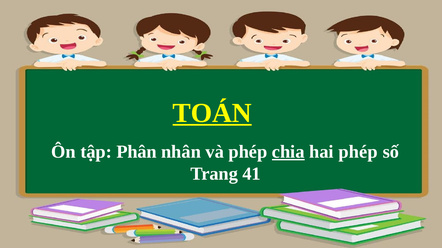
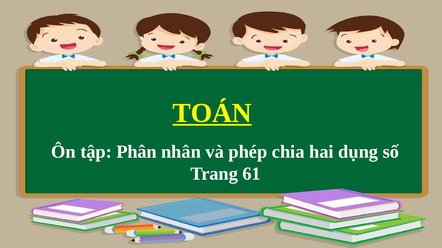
chia underline: present -> none
hai phép: phép -> dụng
41: 41 -> 61
